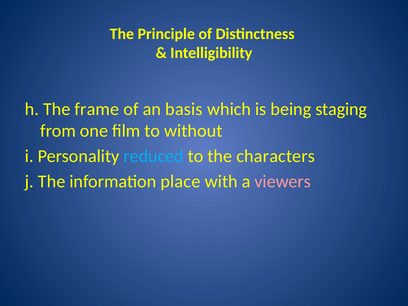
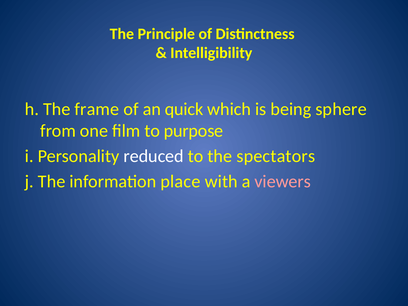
basis: basis -> quick
staging: staging -> sphere
without: without -> purpose
reduced colour: light blue -> white
characters: characters -> spectators
